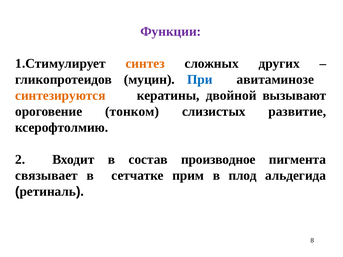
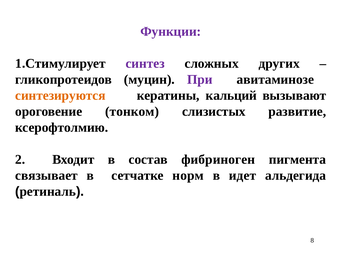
синтез colour: orange -> purple
При colour: blue -> purple
двойной: двойной -> кальций
производное: производное -> фибриноген
прим: прим -> норм
плод: плод -> идет
